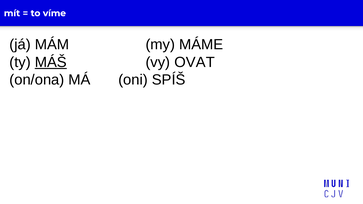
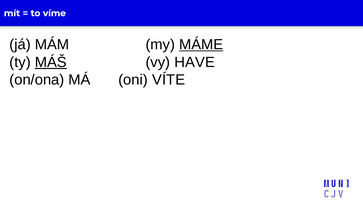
MÁME underline: none -> present
OVAT: OVAT -> HAVE
SPÍŠ: SPÍŠ -> VÍTE
